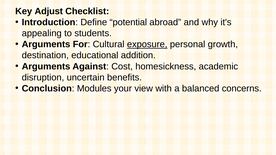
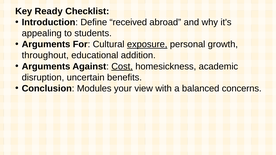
Adjust: Adjust -> Ready
potential: potential -> received
destination: destination -> throughout
Cost underline: none -> present
